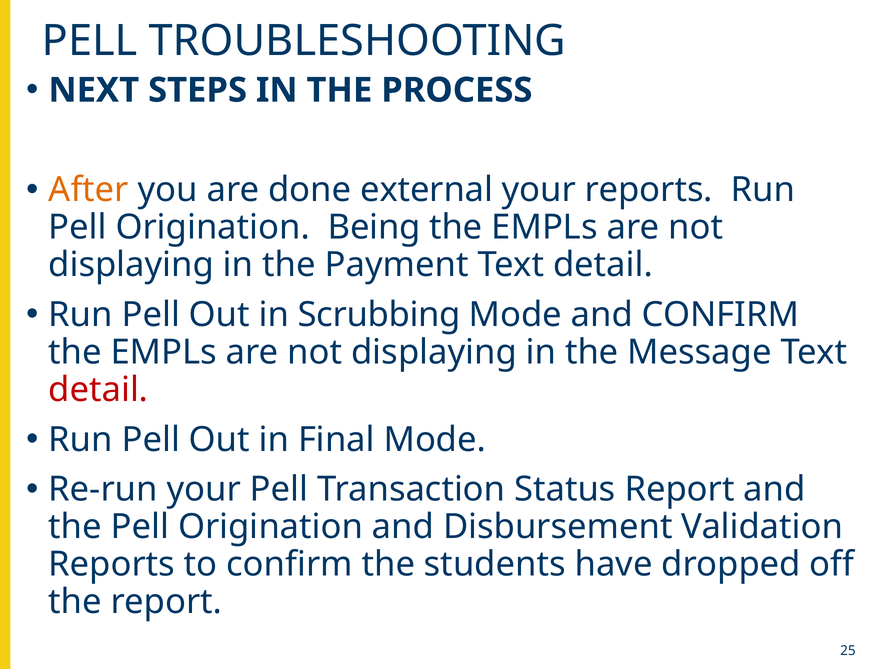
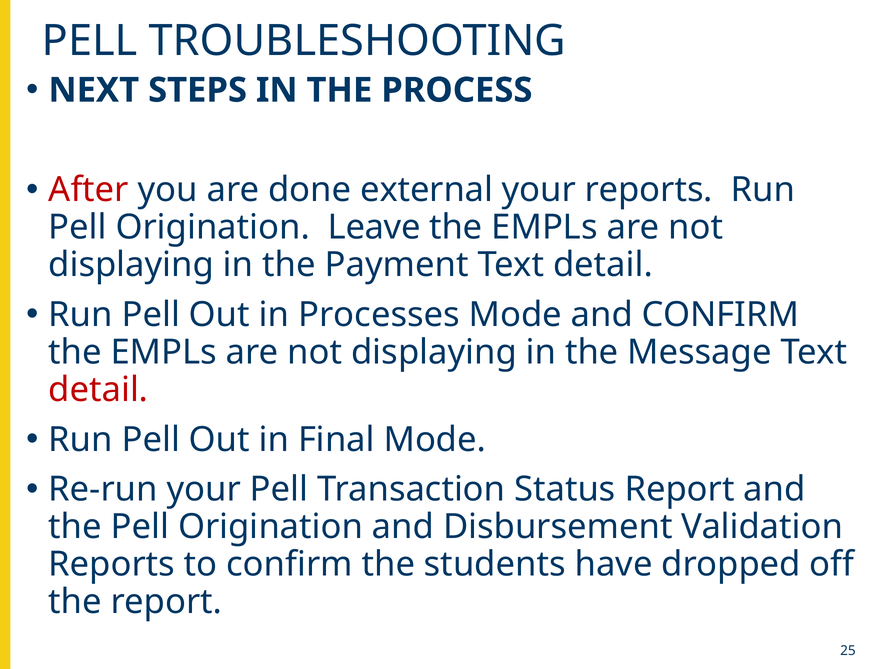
After colour: orange -> red
Being: Being -> Leave
Scrubbing: Scrubbing -> Processes
